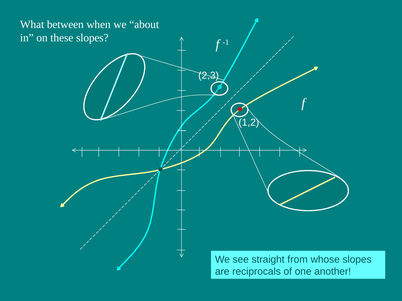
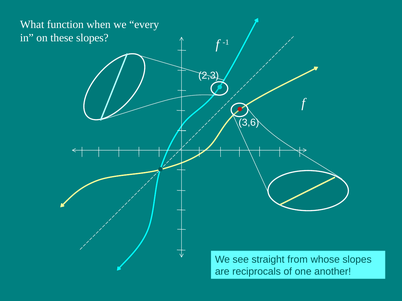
between: between -> function
about: about -> every
1,2: 1,2 -> 3,6
